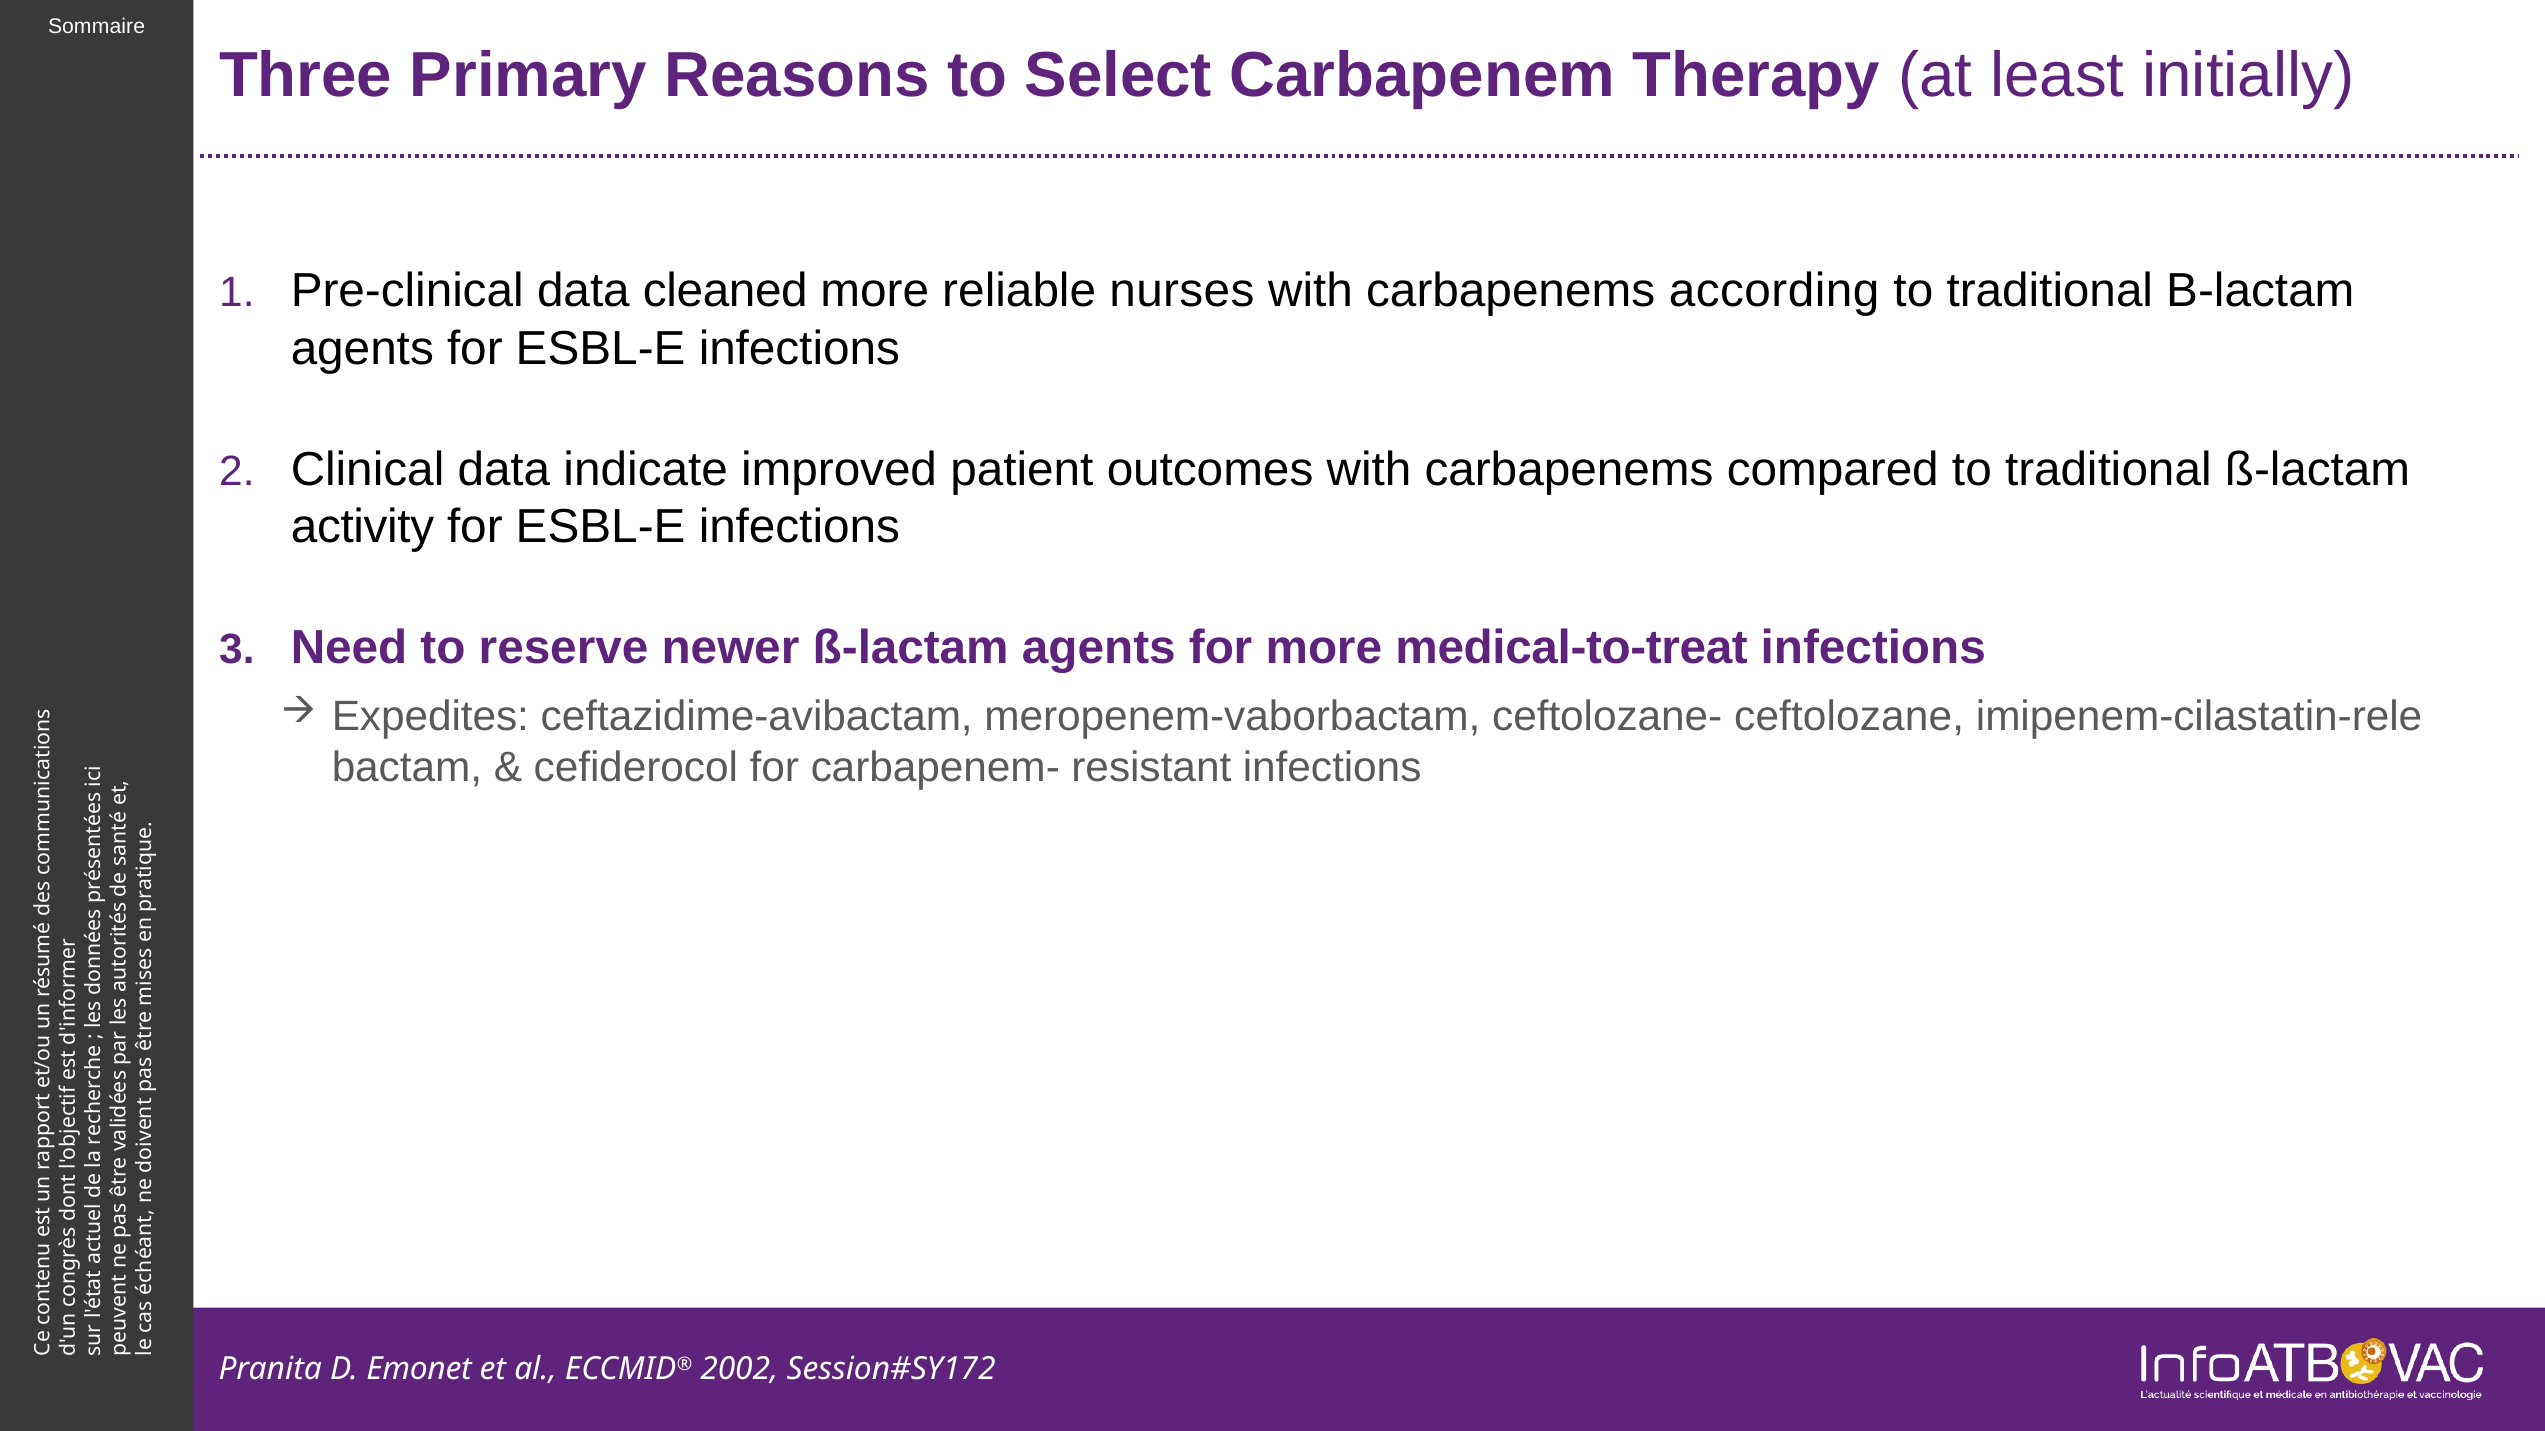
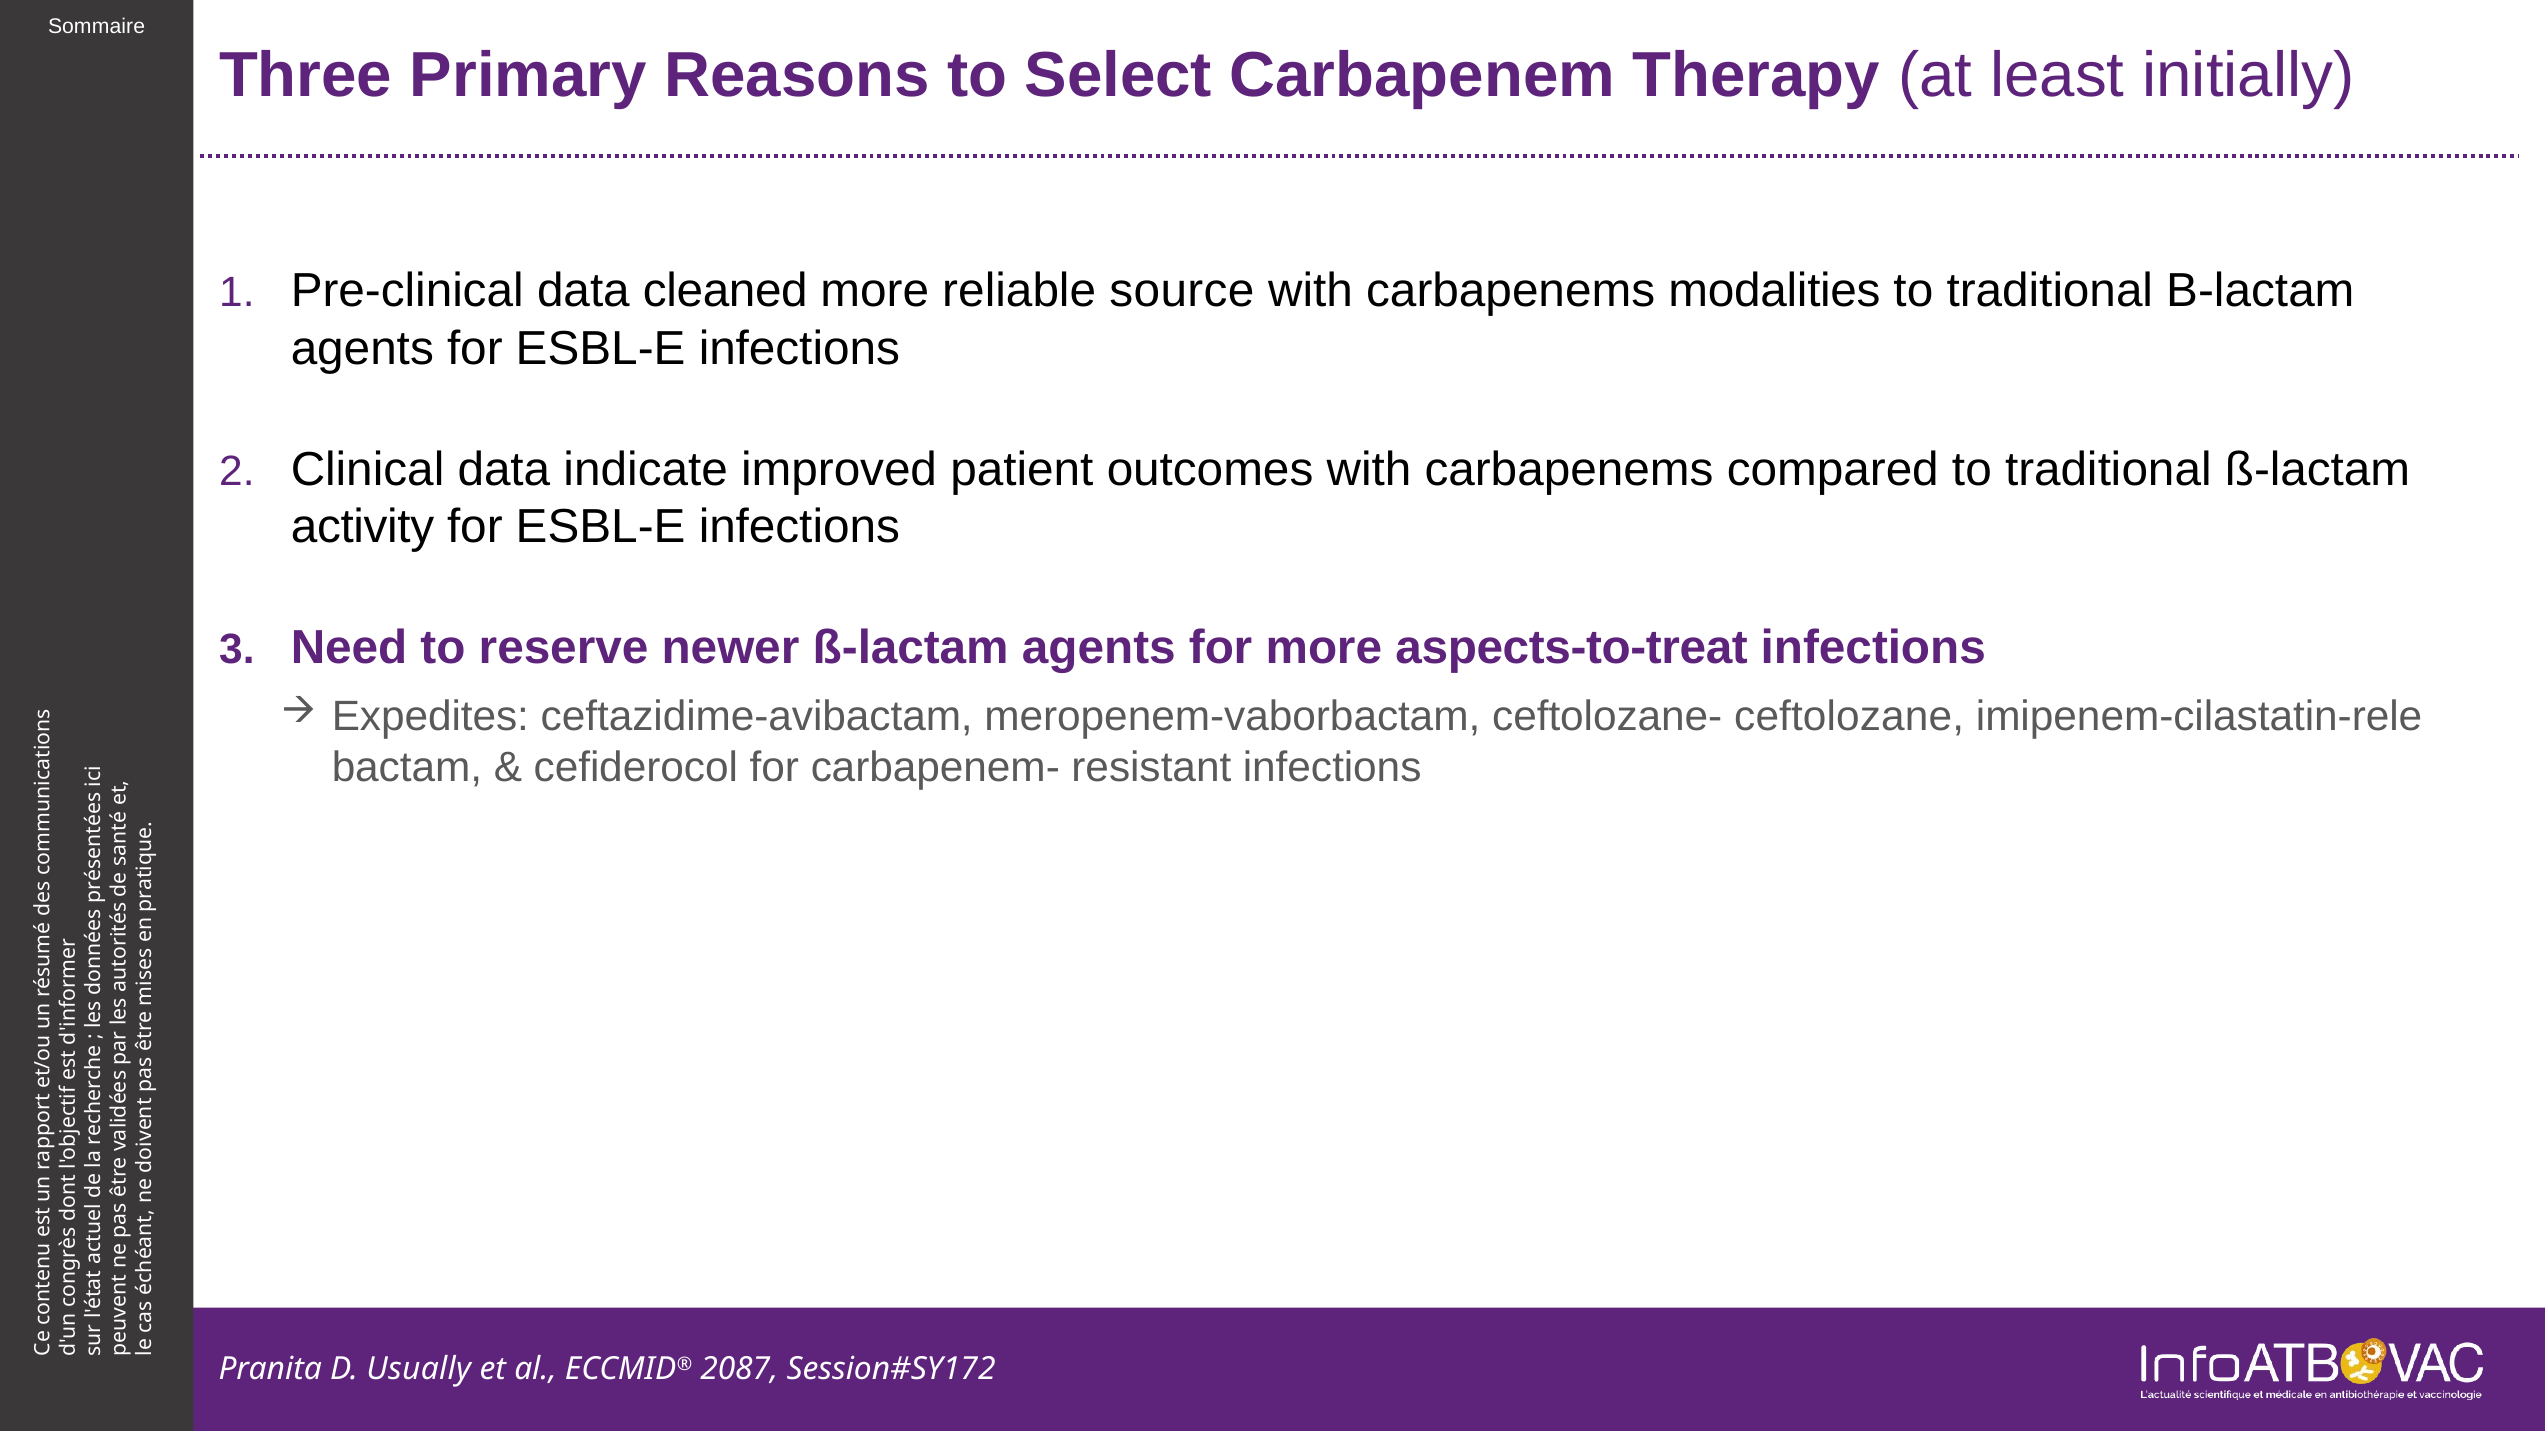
nurses: nurses -> source
according: according -> modalities
medical-to-treat: medical-to-treat -> aspects-to-treat
Emonet: Emonet -> Usually
2002: 2002 -> 2087
